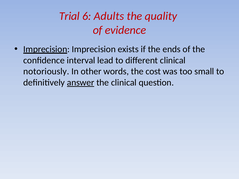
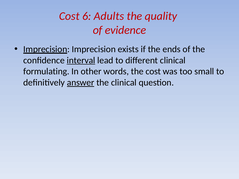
Trial at (69, 16): Trial -> Cost
interval underline: none -> present
notoriously: notoriously -> formulating
